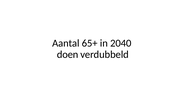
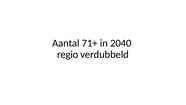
65+: 65+ -> 71+
doen: doen -> regio
